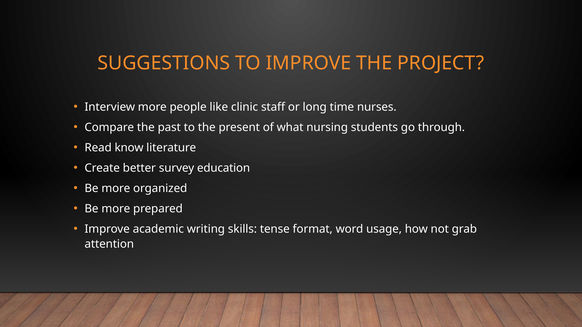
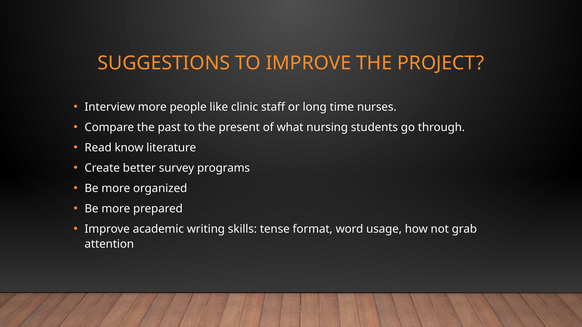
education: education -> programs
